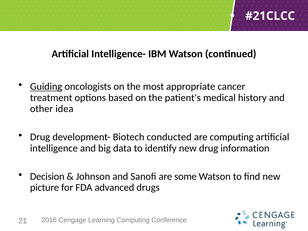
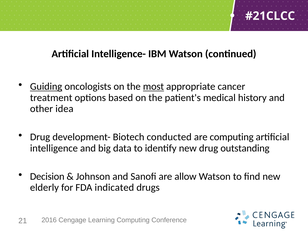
most underline: none -> present
information: information -> outstanding
some: some -> allow
picture: picture -> elderly
advanced: advanced -> indicated
